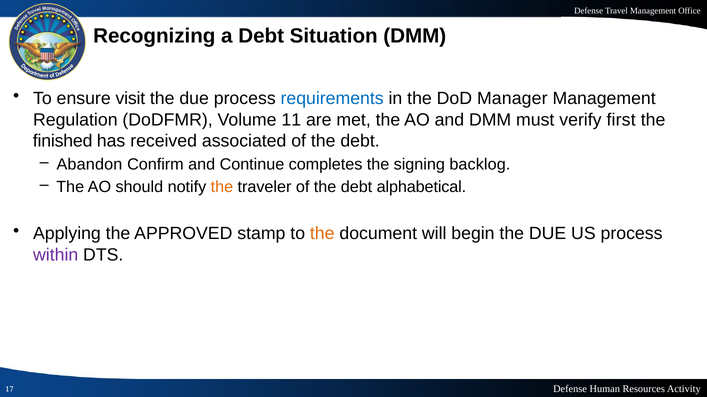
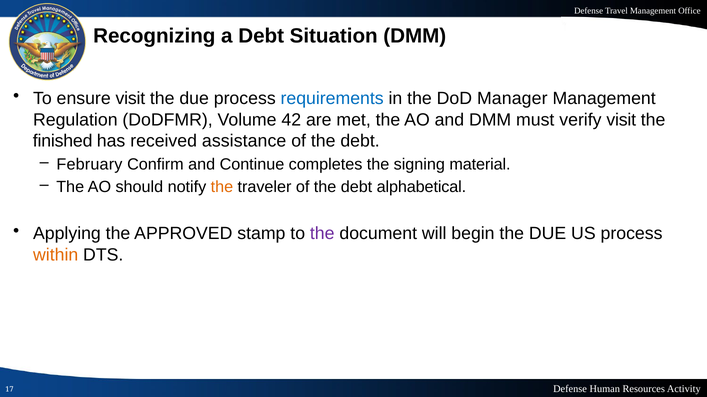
11: 11 -> 42
verify first: first -> visit
associated: associated -> assistance
Abandon: Abandon -> February
backlog: backlog -> material
the at (322, 234) colour: orange -> purple
within colour: purple -> orange
